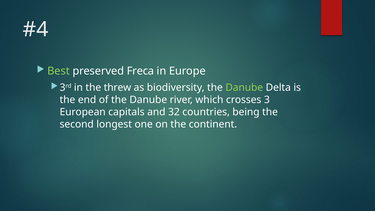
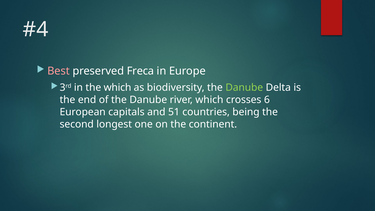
Best colour: light green -> pink
the threw: threw -> which
3: 3 -> 6
32: 32 -> 51
